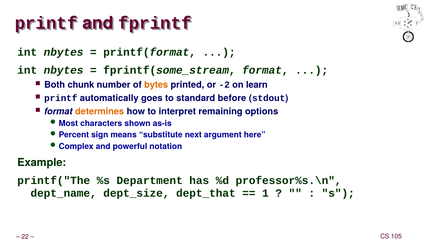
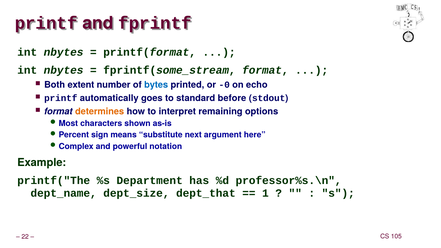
chunk: chunk -> extent
bytes colour: orange -> blue
-2: -2 -> -0
learn: learn -> echo
